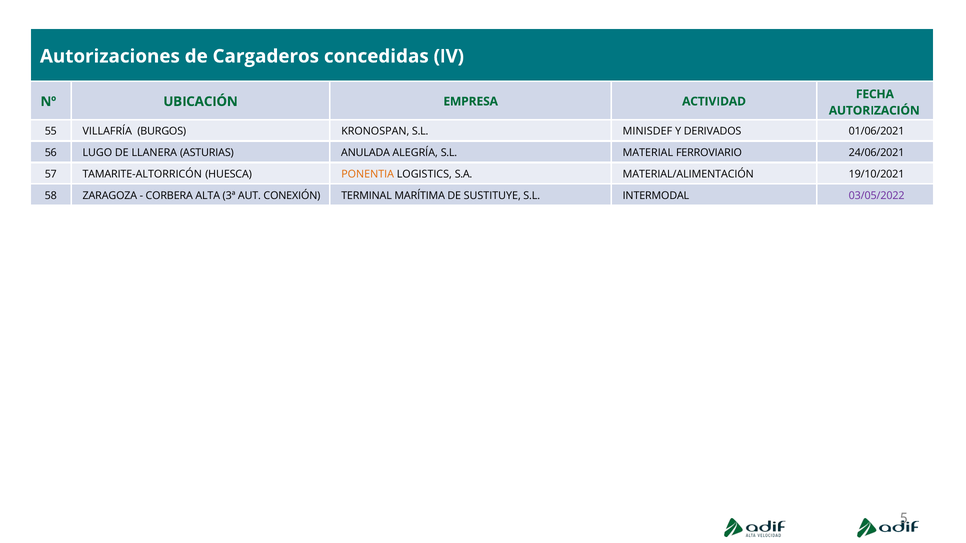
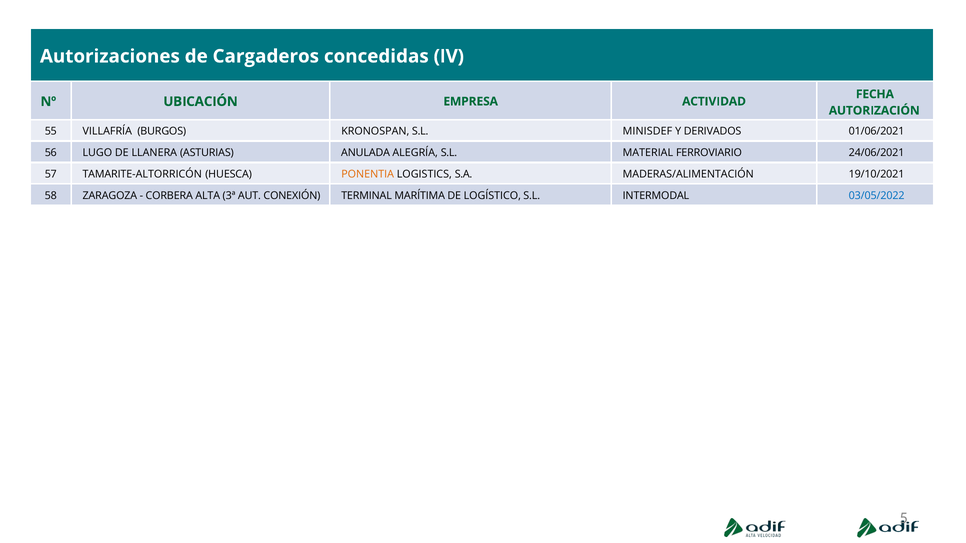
MATERIAL/ALIMENTACIÓN: MATERIAL/ALIMENTACIÓN -> MADERAS/ALIMENTACIÓN
SUSTITUYE: SUSTITUYE -> LOGÍSTICO
03/05/2022 colour: purple -> blue
